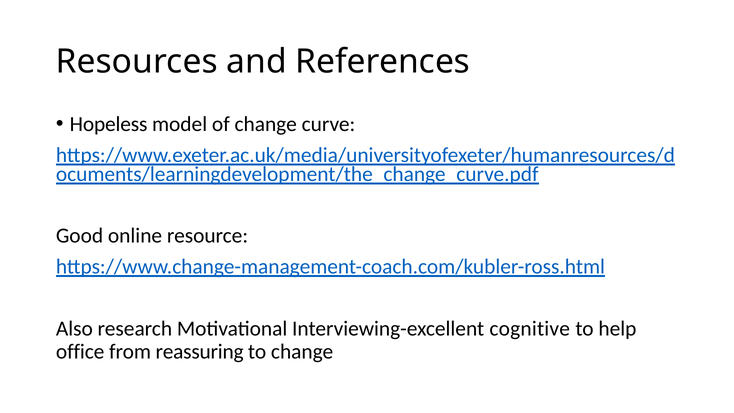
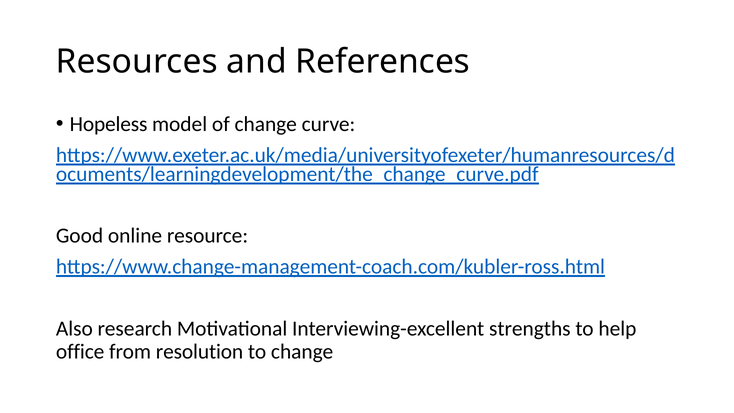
cognitive: cognitive -> strengths
reassuring: reassuring -> resolution
